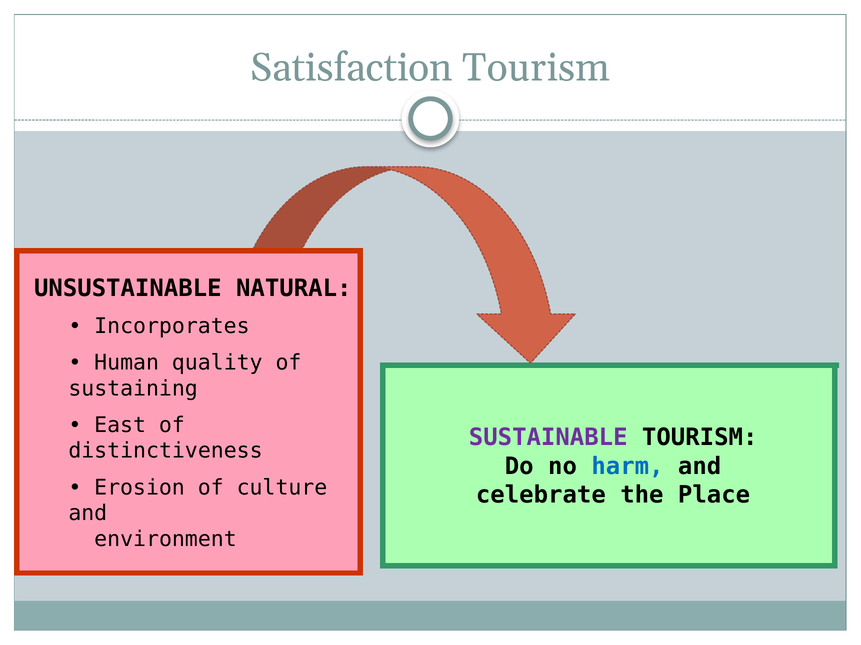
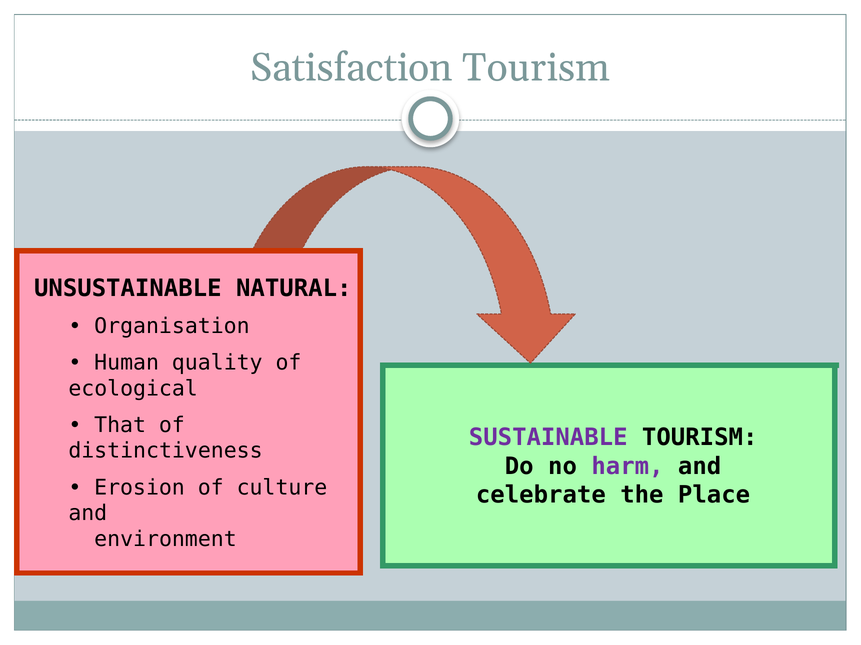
Incorporates: Incorporates -> Organisation
sustaining: sustaining -> ecological
East: East -> That
harm colour: blue -> purple
